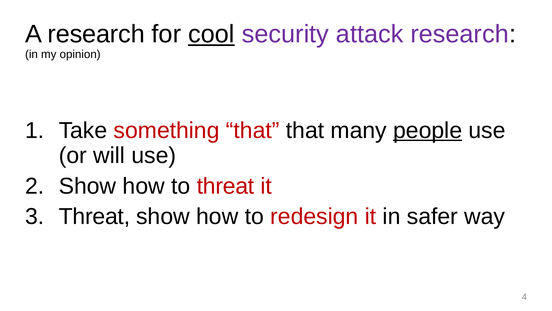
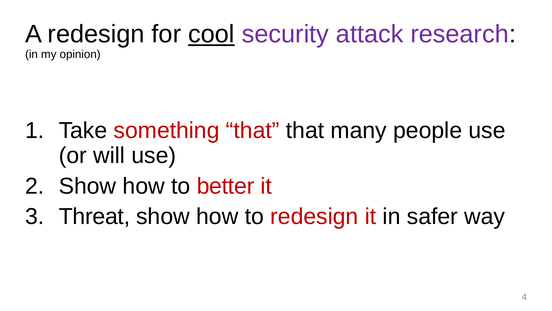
A research: research -> redesign
people underline: present -> none
to threat: threat -> better
